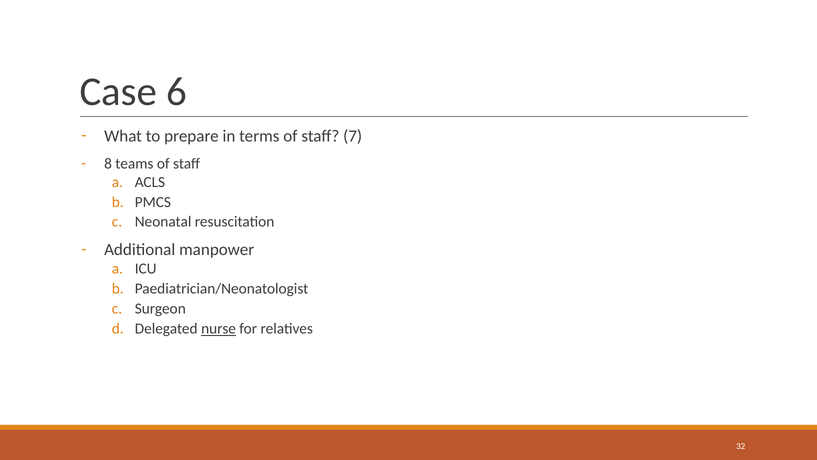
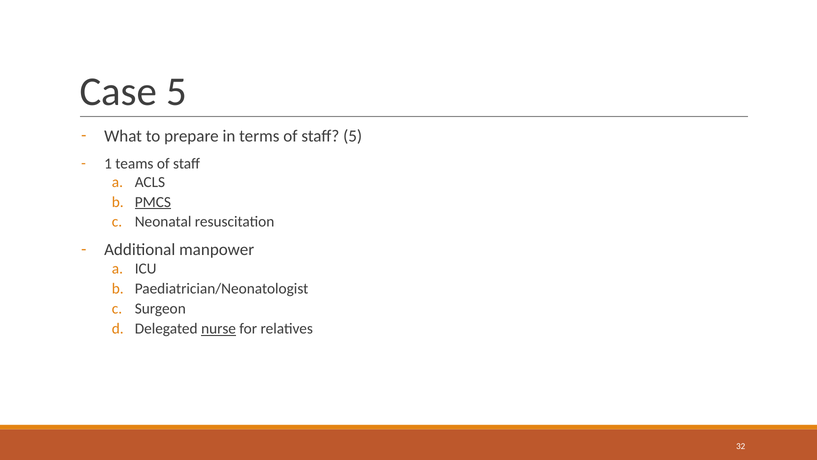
Case 6: 6 -> 5
staff 7: 7 -> 5
8: 8 -> 1
PMCS underline: none -> present
